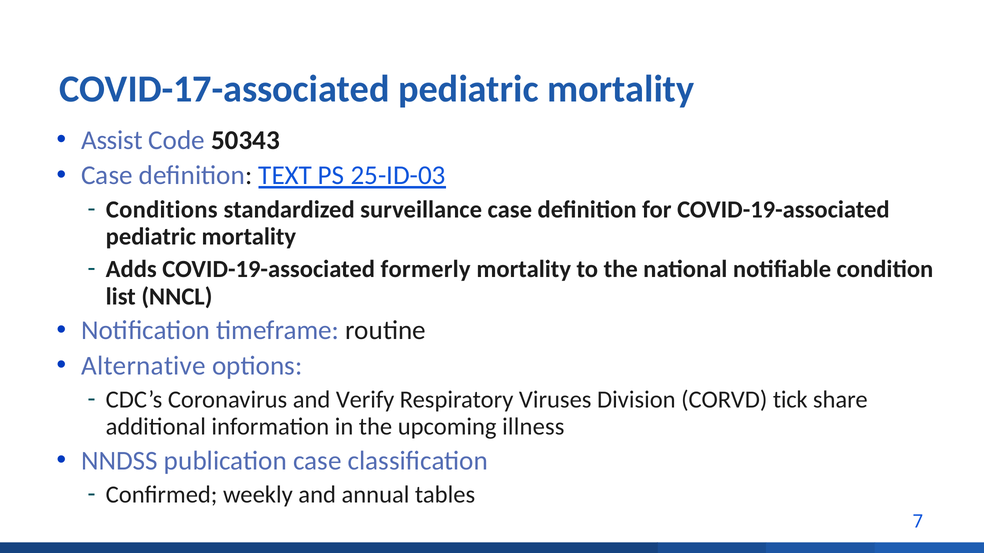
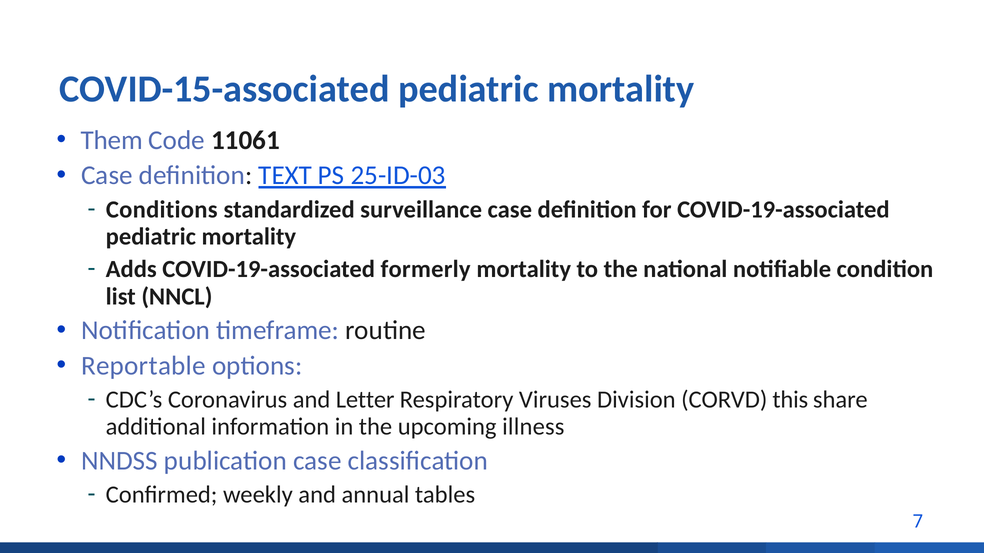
COVID-17-associated: COVID-17-associated -> COVID-15-associated
Assist: Assist -> Them
50343: 50343 -> 11061
Alternative: Alternative -> Reportable
Verify: Verify -> Letter
tick: tick -> this
